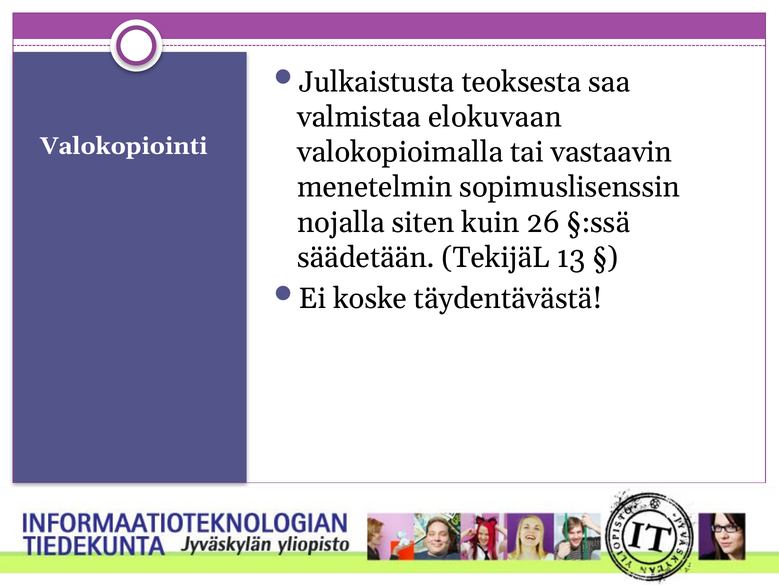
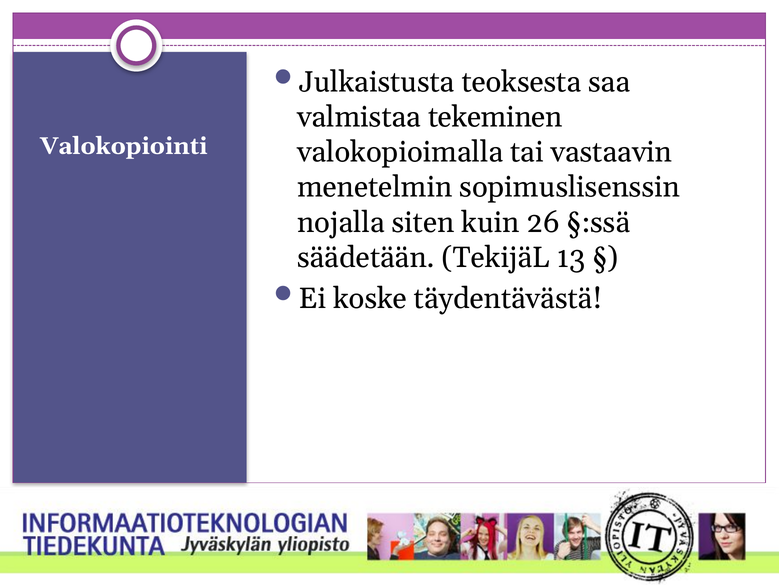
elokuvaan: elokuvaan -> tekeminen
